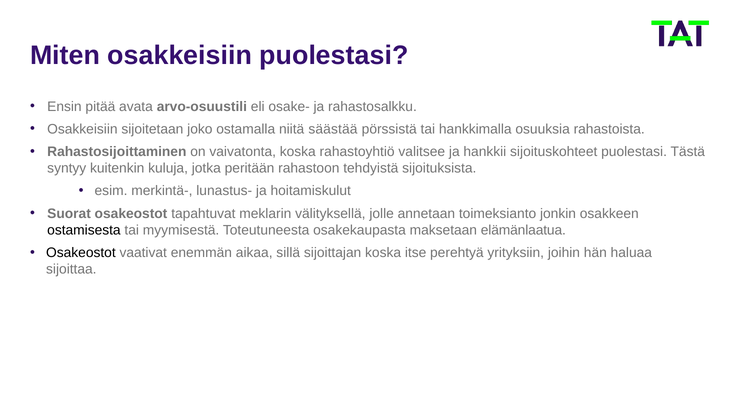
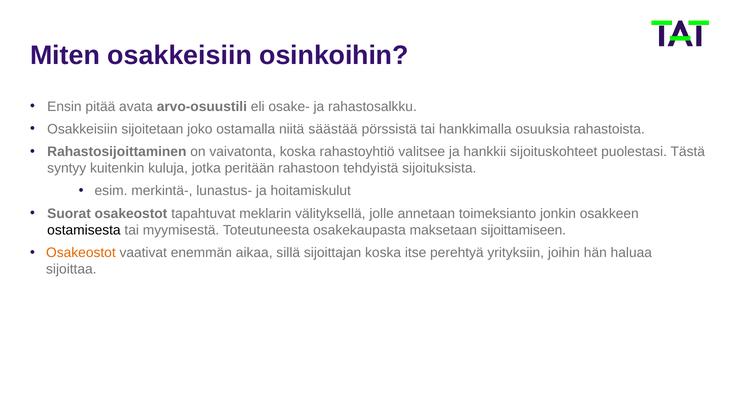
osakkeisiin puolestasi: puolestasi -> osinkoihin
elämänlaatua: elämänlaatua -> sijoittamiseen
Osakeostot at (81, 253) colour: black -> orange
